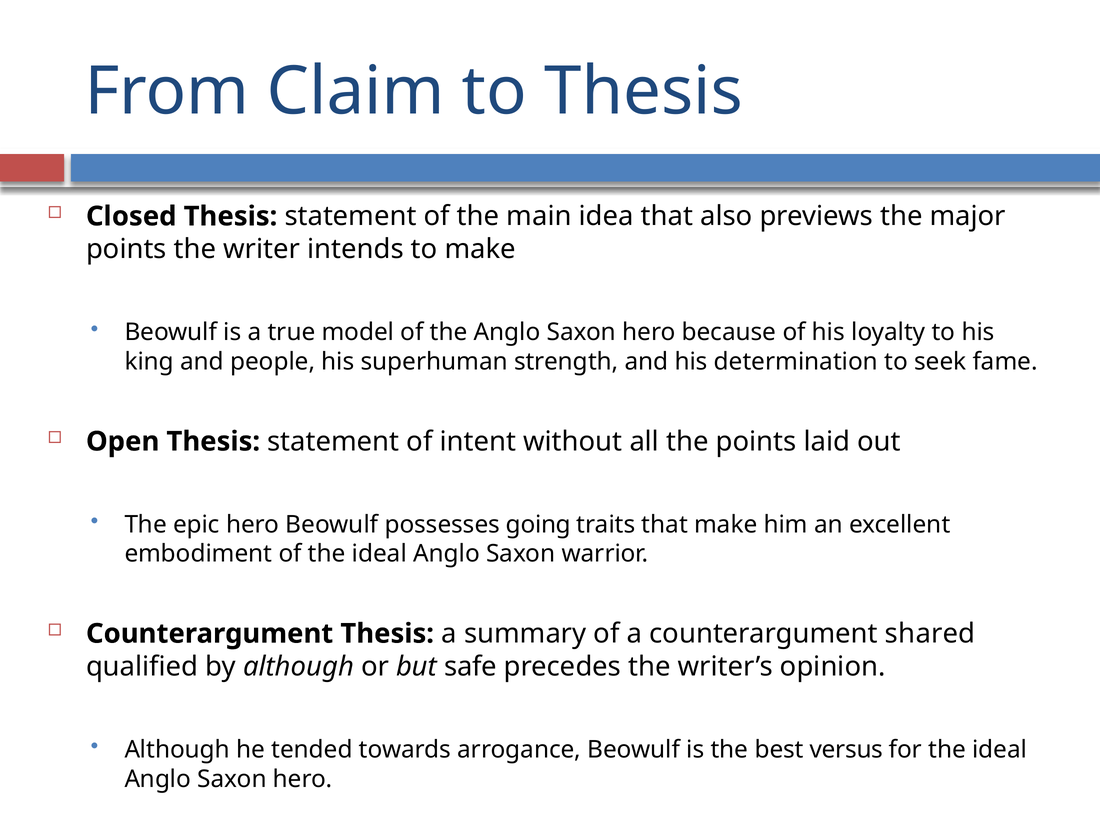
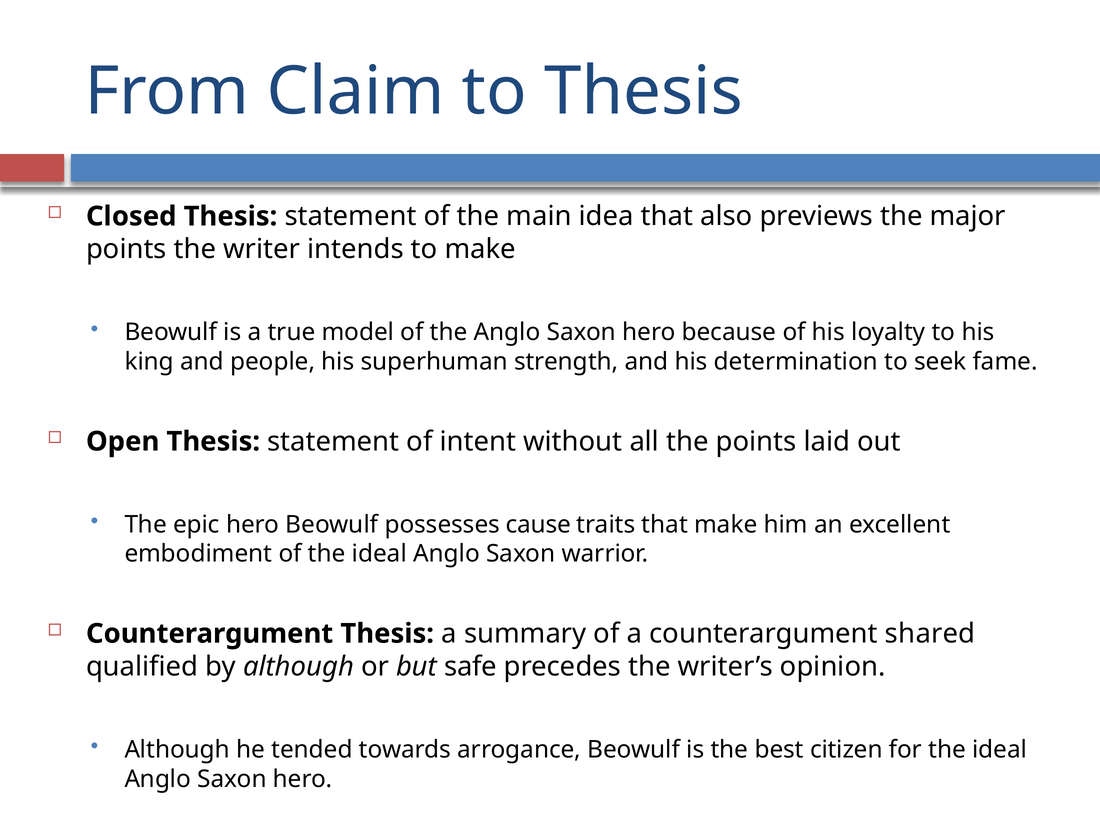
going: going -> cause
versus: versus -> citizen
